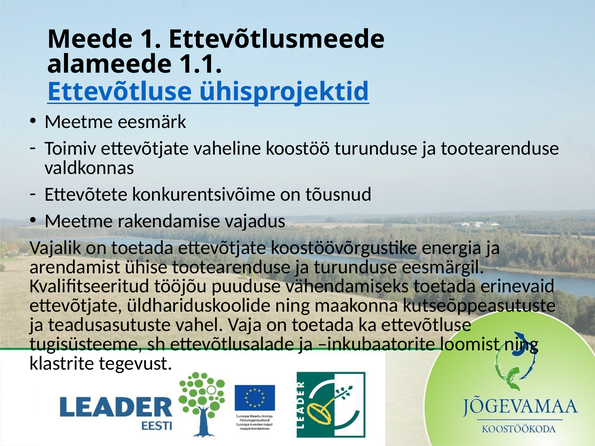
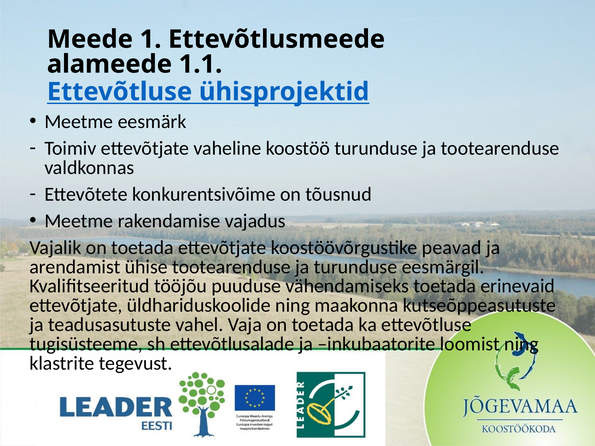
energia: energia -> peavad
